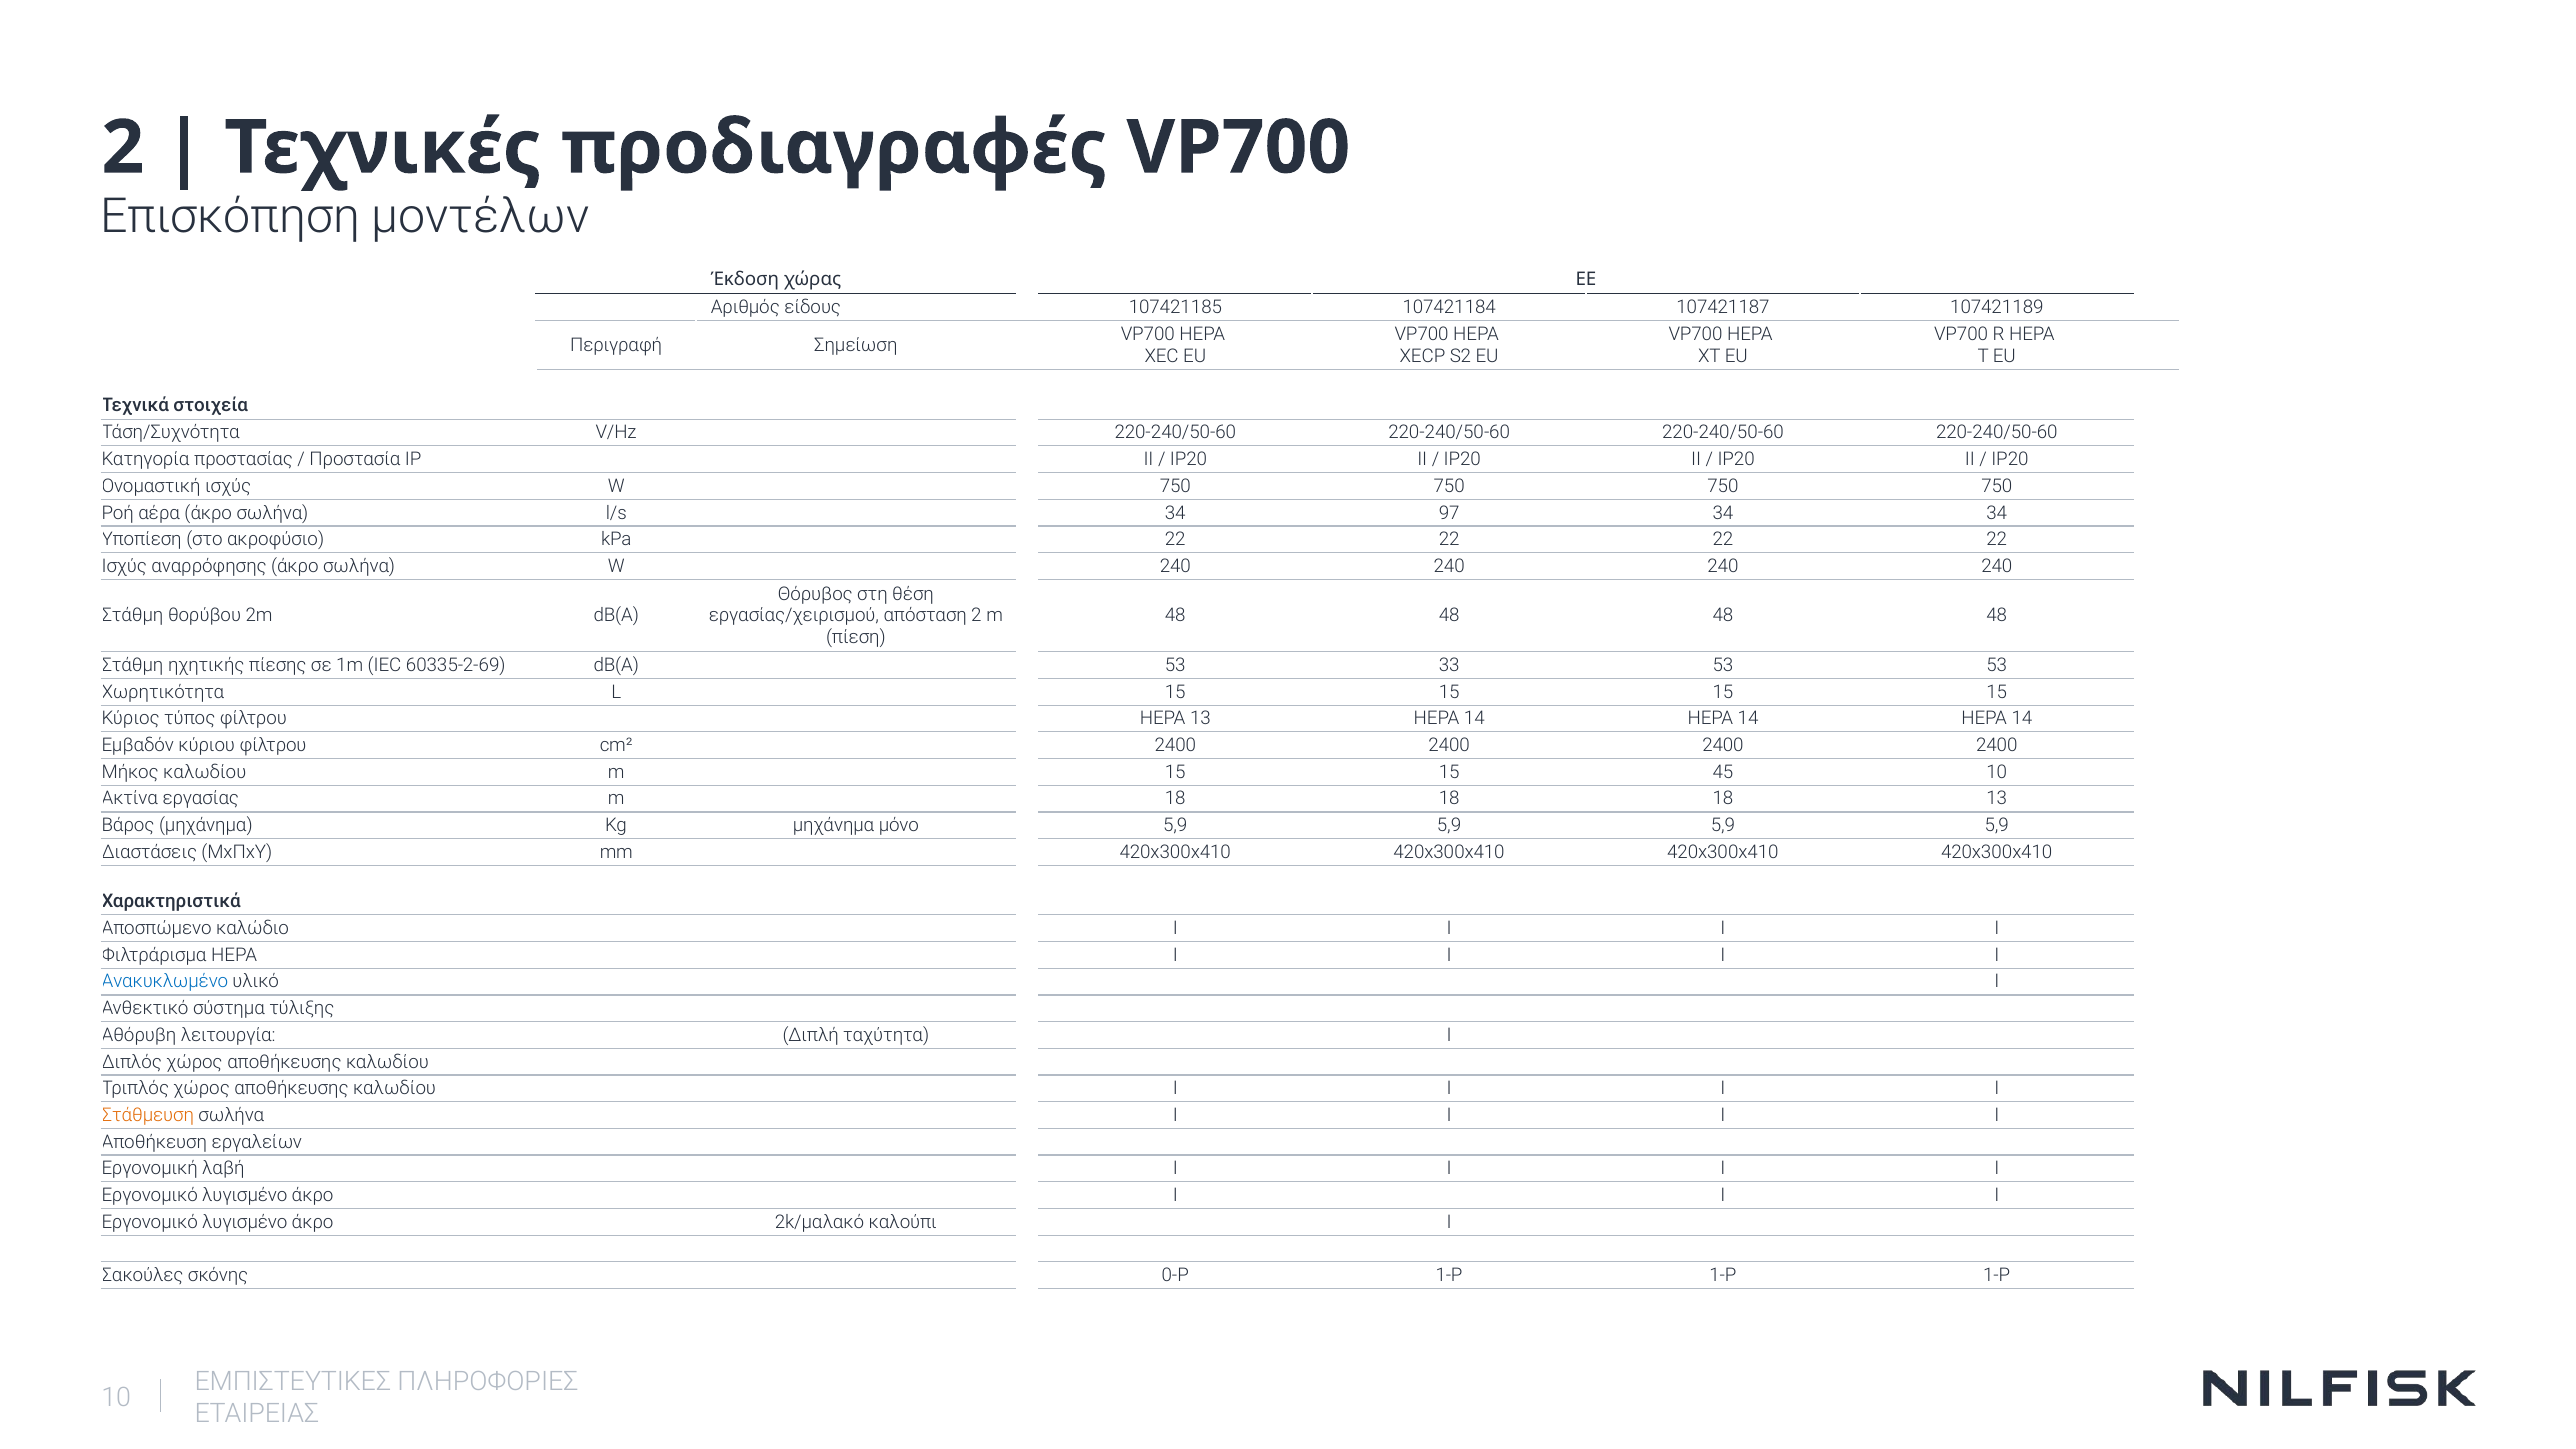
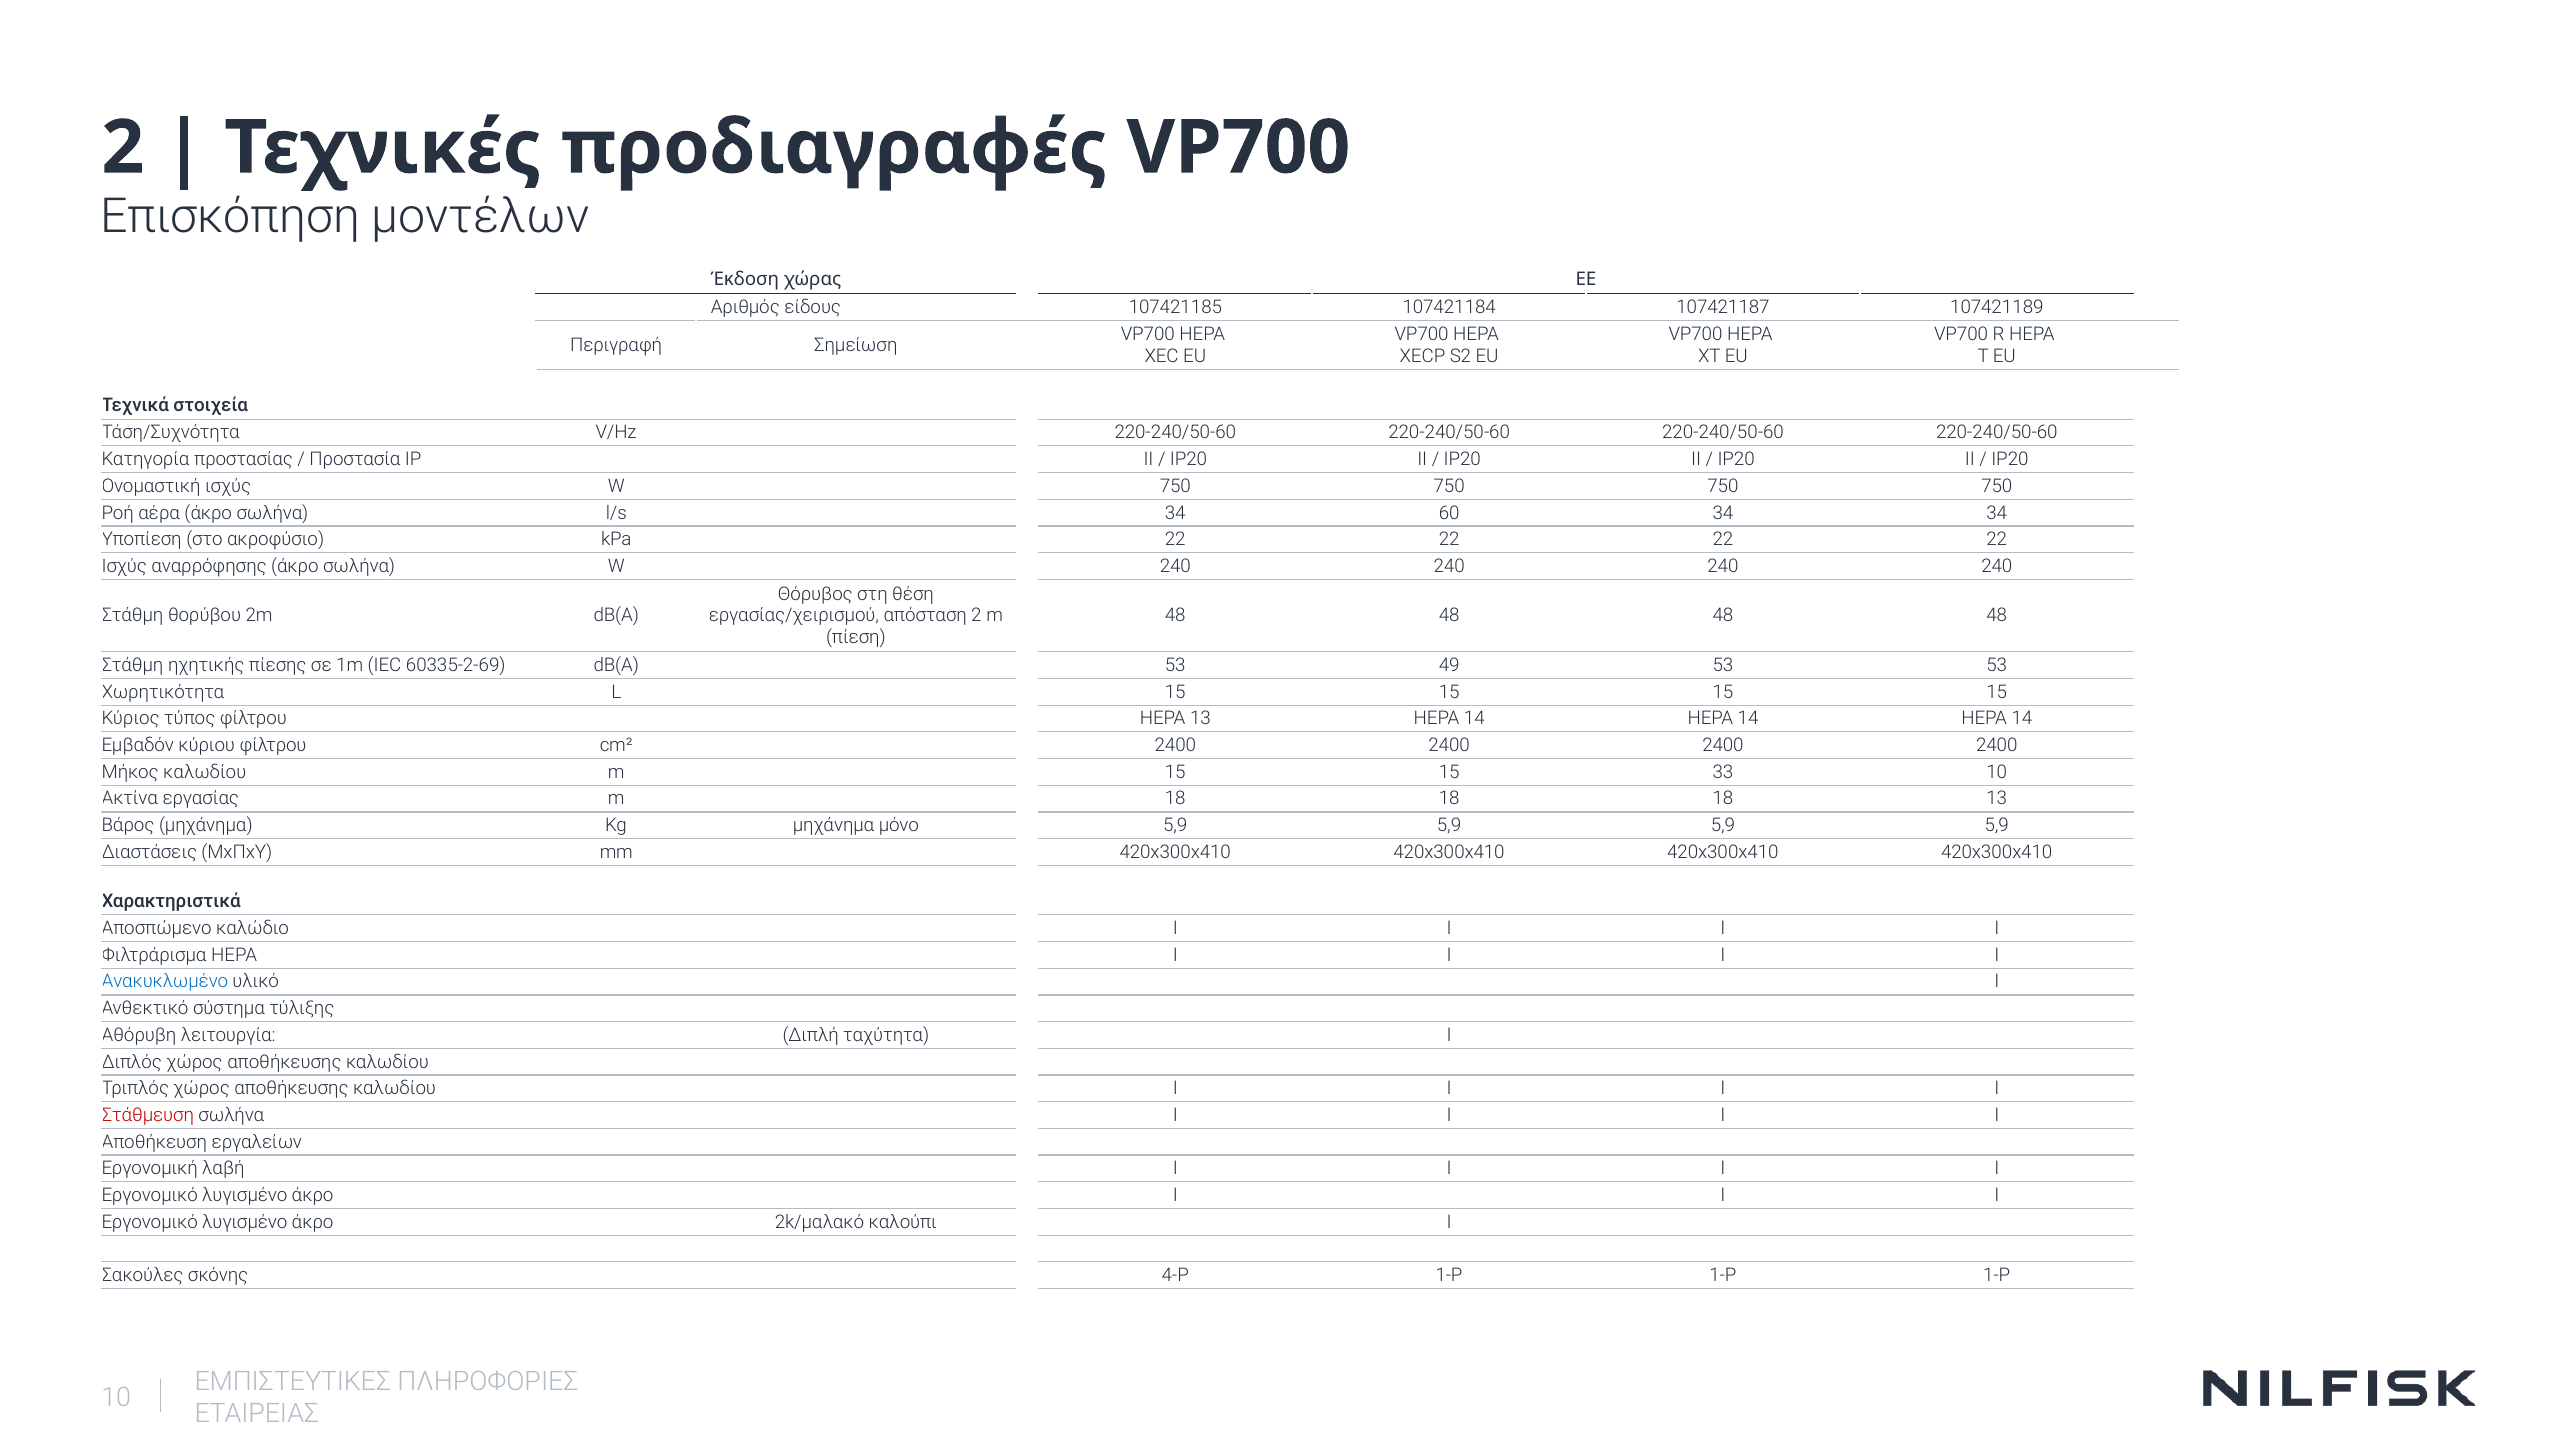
97: 97 -> 60
33: 33 -> 49
45: 45 -> 33
Στάθμευση colour: orange -> red
0-P: 0-P -> 4-P
